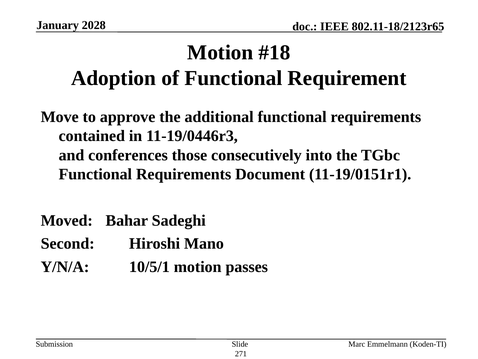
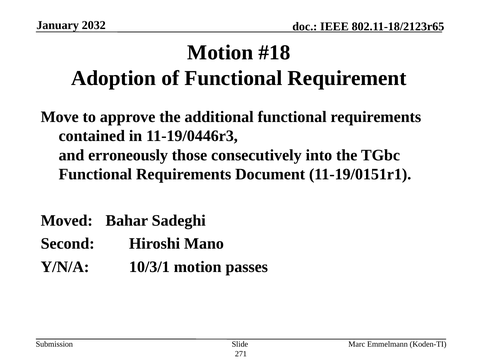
2028: 2028 -> 2032
conferences: conferences -> erroneously
10/5/1: 10/5/1 -> 10/3/1
